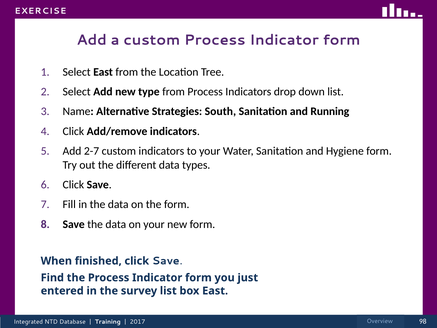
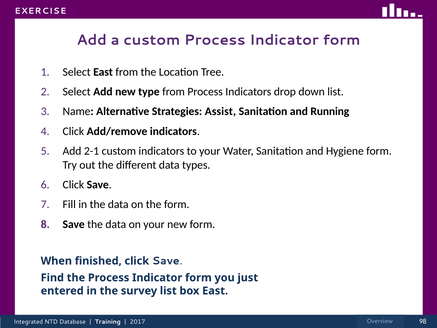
South: South -> Assist
2-7: 2-7 -> 2-1
